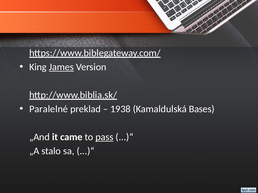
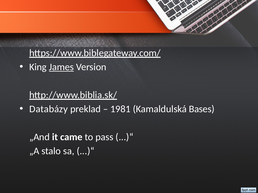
Paralelné: Paralelné -> Databázy
1938: 1938 -> 1981
pass underline: present -> none
